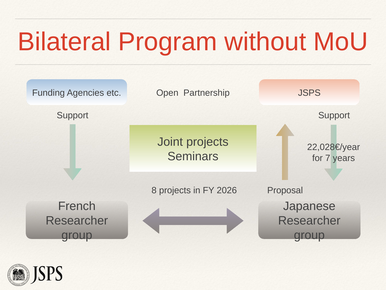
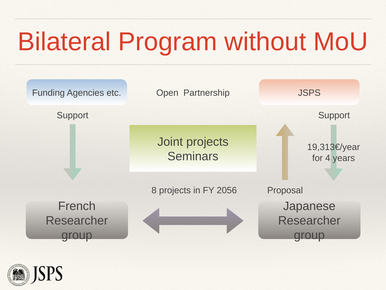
22,028€/year: 22,028€/year -> 19,313€/year
7: 7 -> 4
2026: 2026 -> 2056
